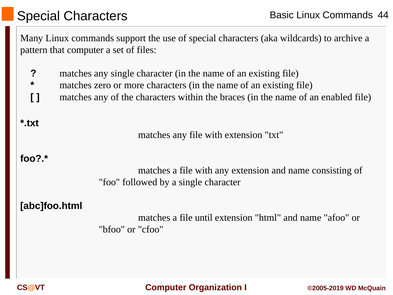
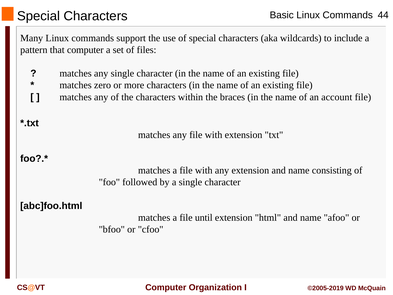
archive: archive -> include
enabled: enabled -> account
